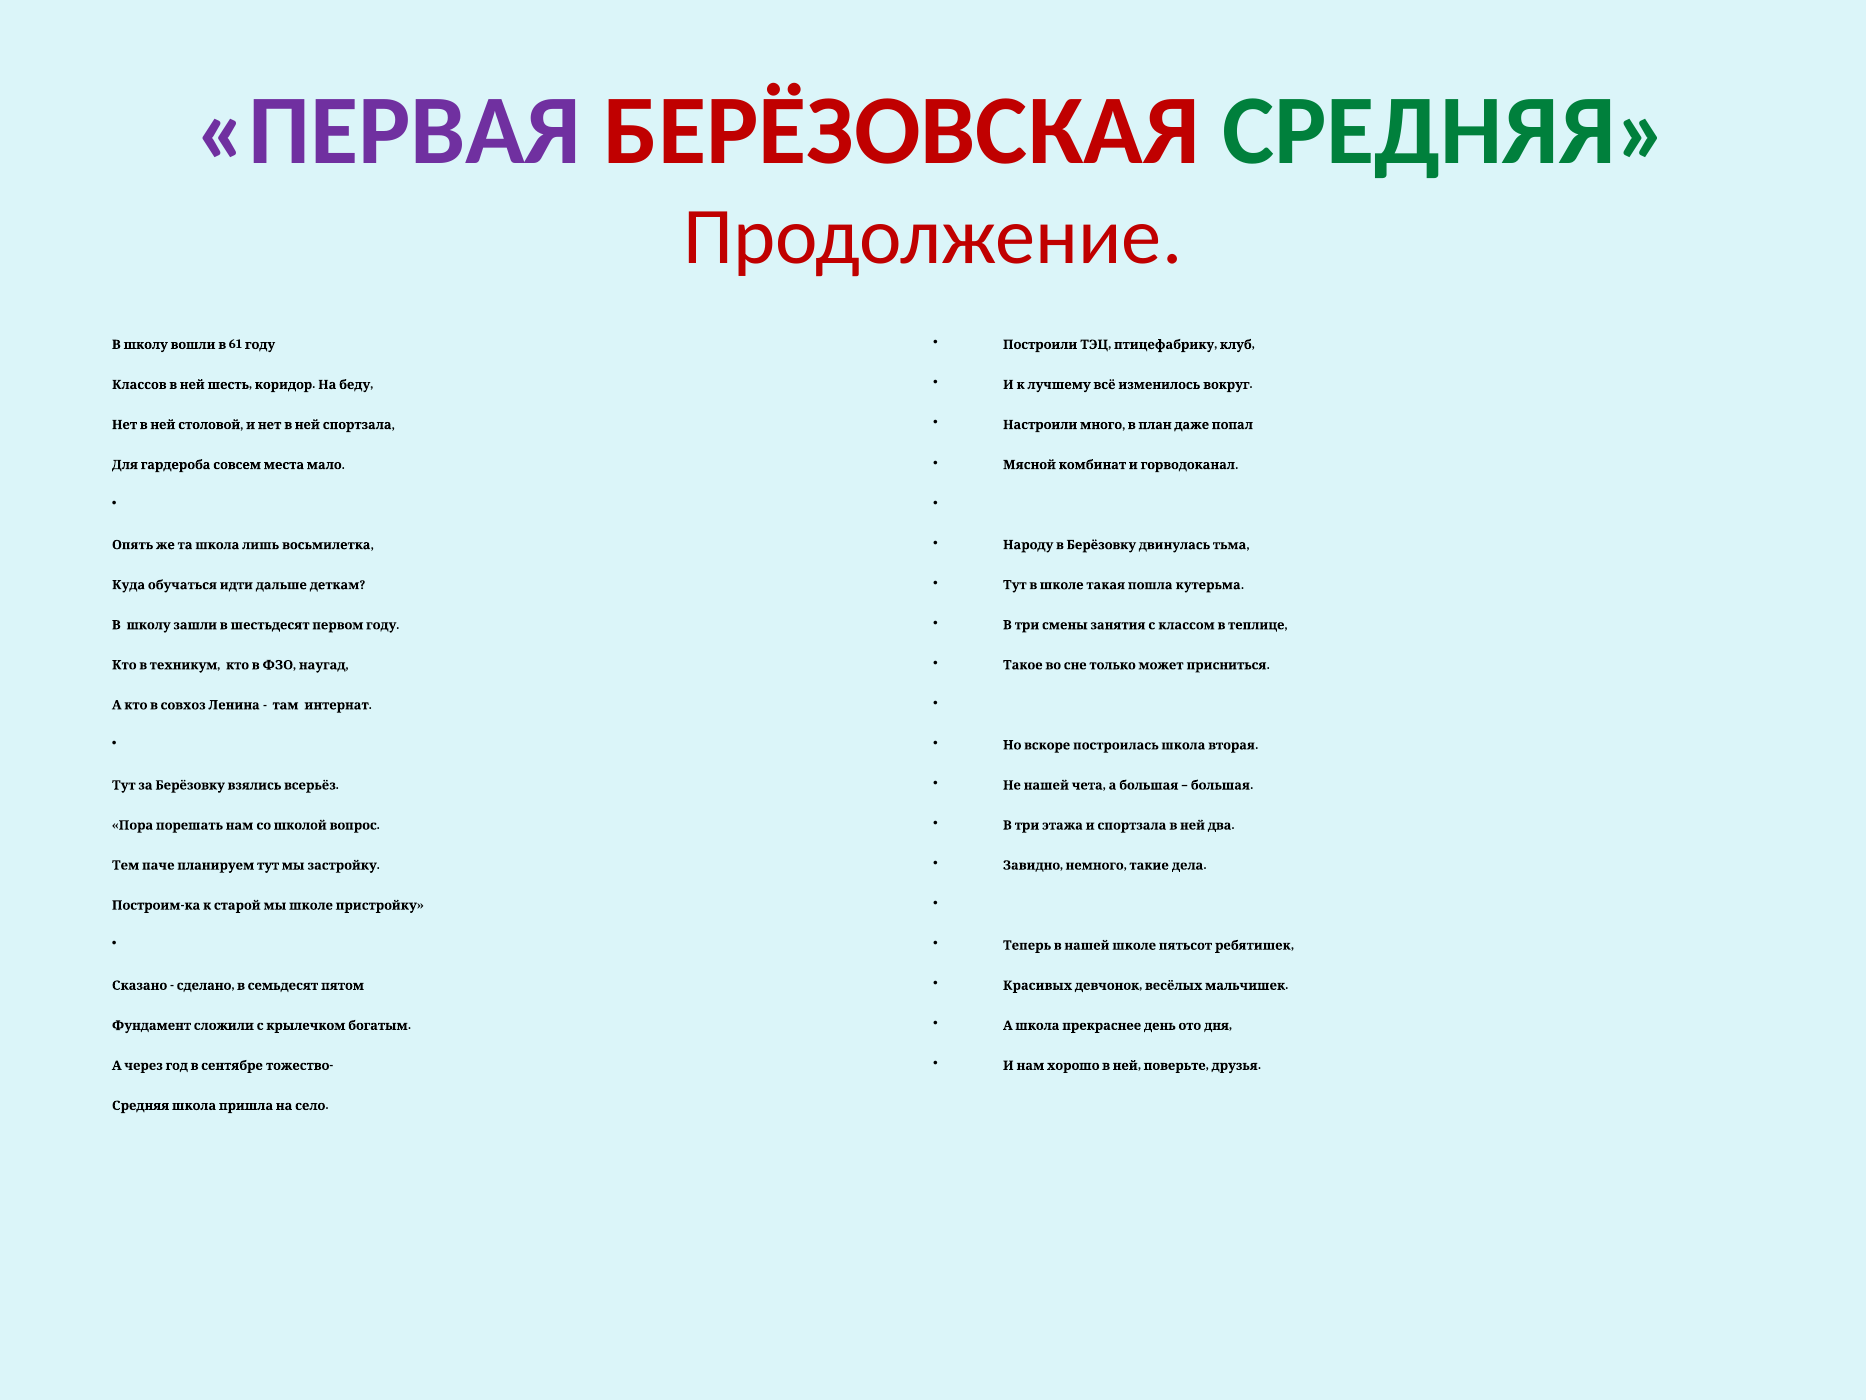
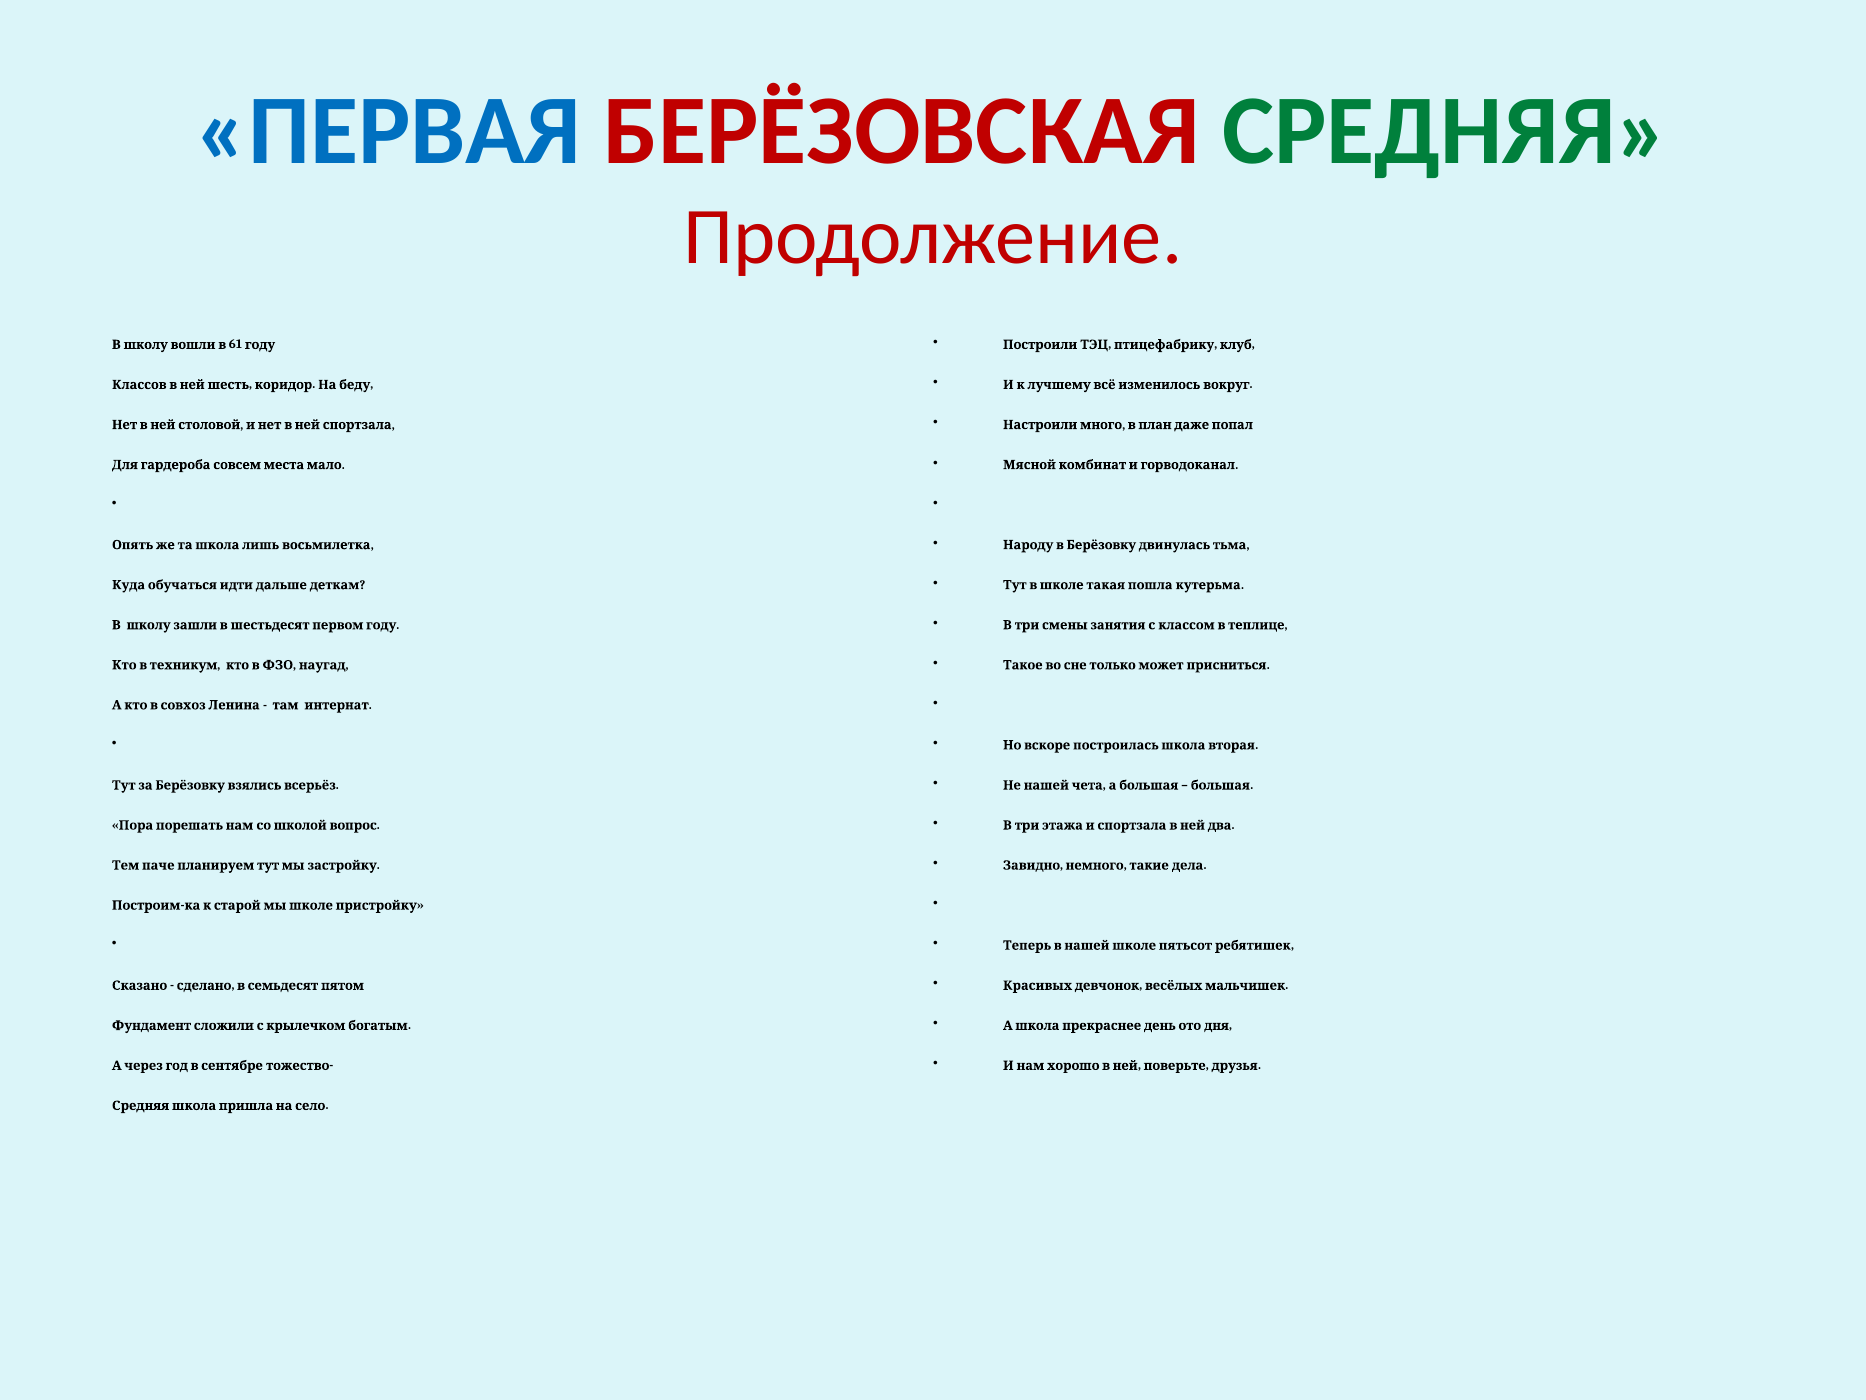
ПЕРВАЯ colour: purple -> blue
